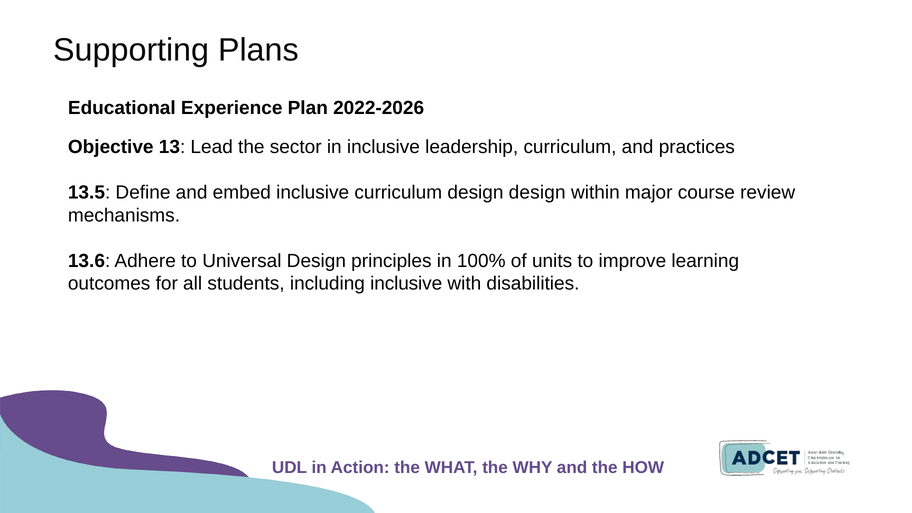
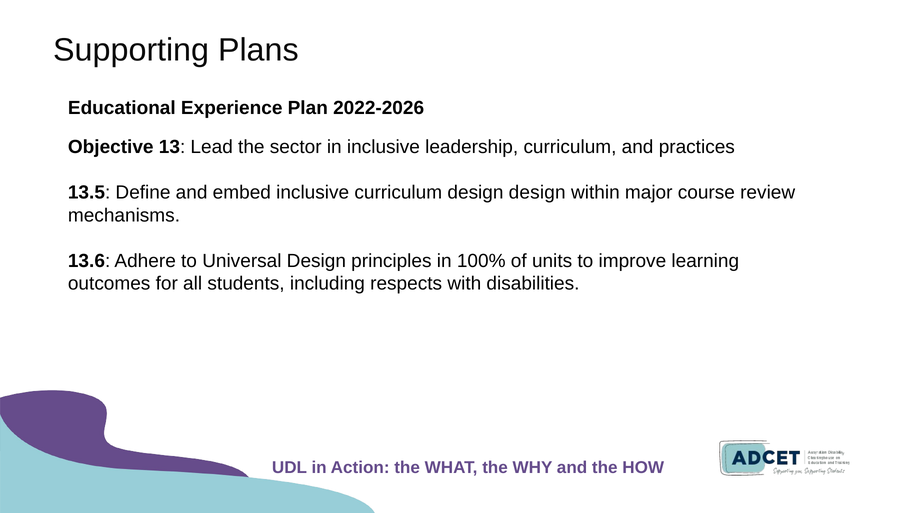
including inclusive: inclusive -> respects
